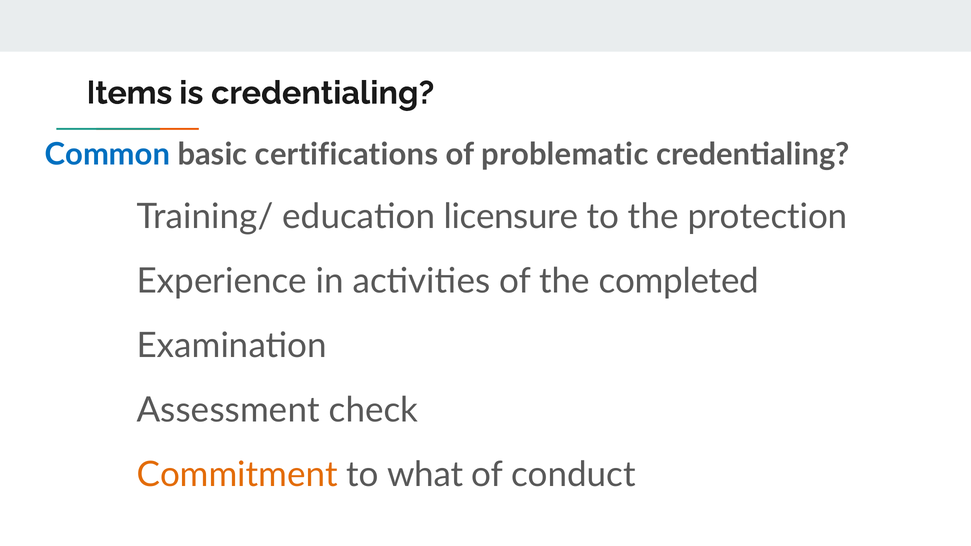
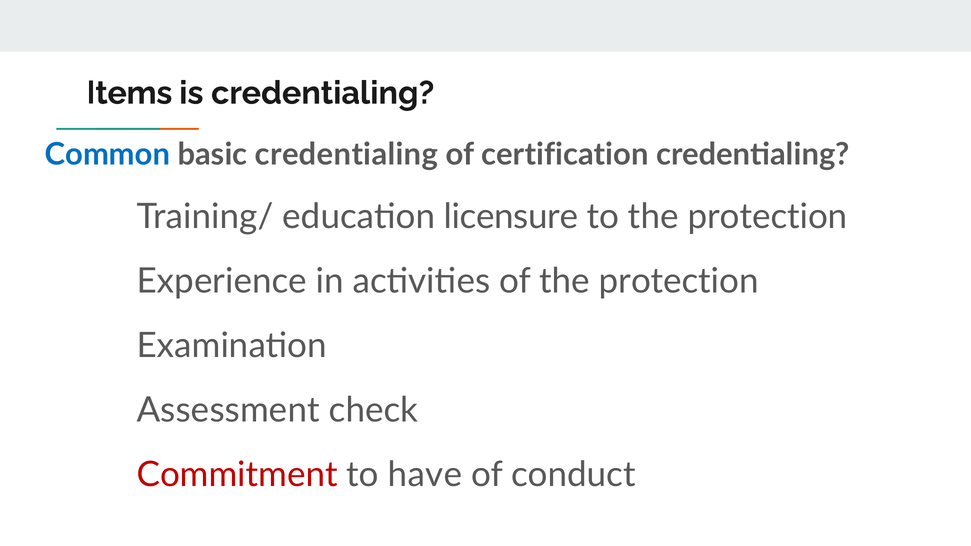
basic certifications: certifications -> credentialing
problematic: problematic -> certification
of the completed: completed -> protection
Commitment colour: orange -> red
what: what -> have
